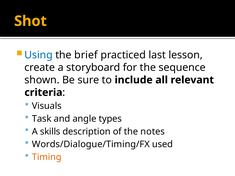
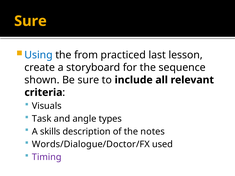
Shot at (30, 21): Shot -> Sure
brief: brief -> from
Words/Dialogue/Timing/FX: Words/Dialogue/Timing/FX -> Words/Dialogue/Doctor/FX
Timing colour: orange -> purple
